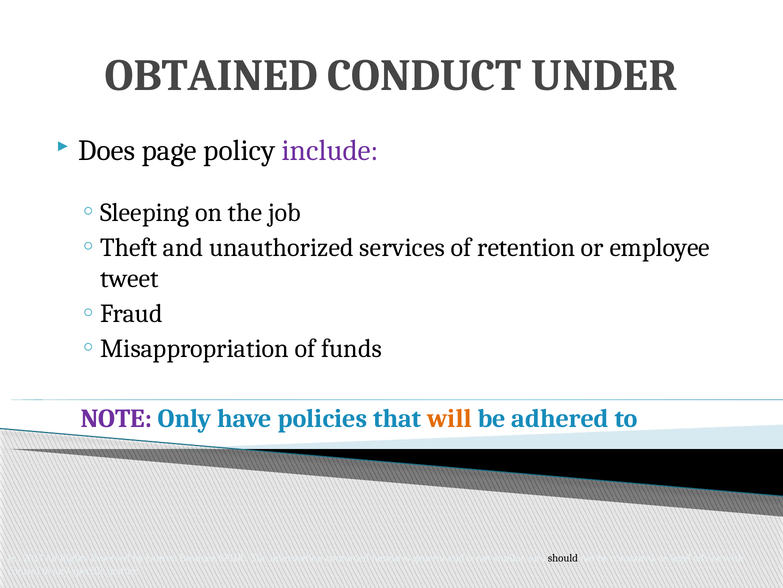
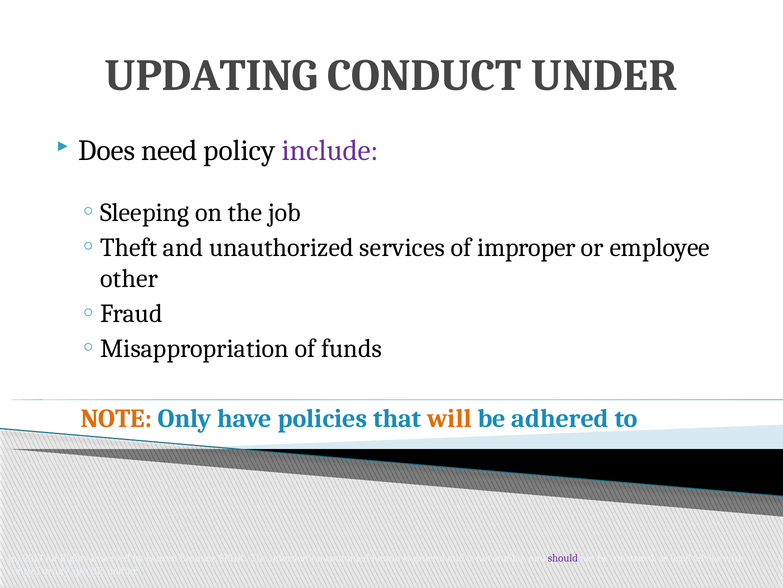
OBTAINED: OBTAINED -> UPDATING
page: page -> need
retention: retention -> improper
tweet: tweet -> other
NOTE colour: purple -> orange
should colour: black -> purple
